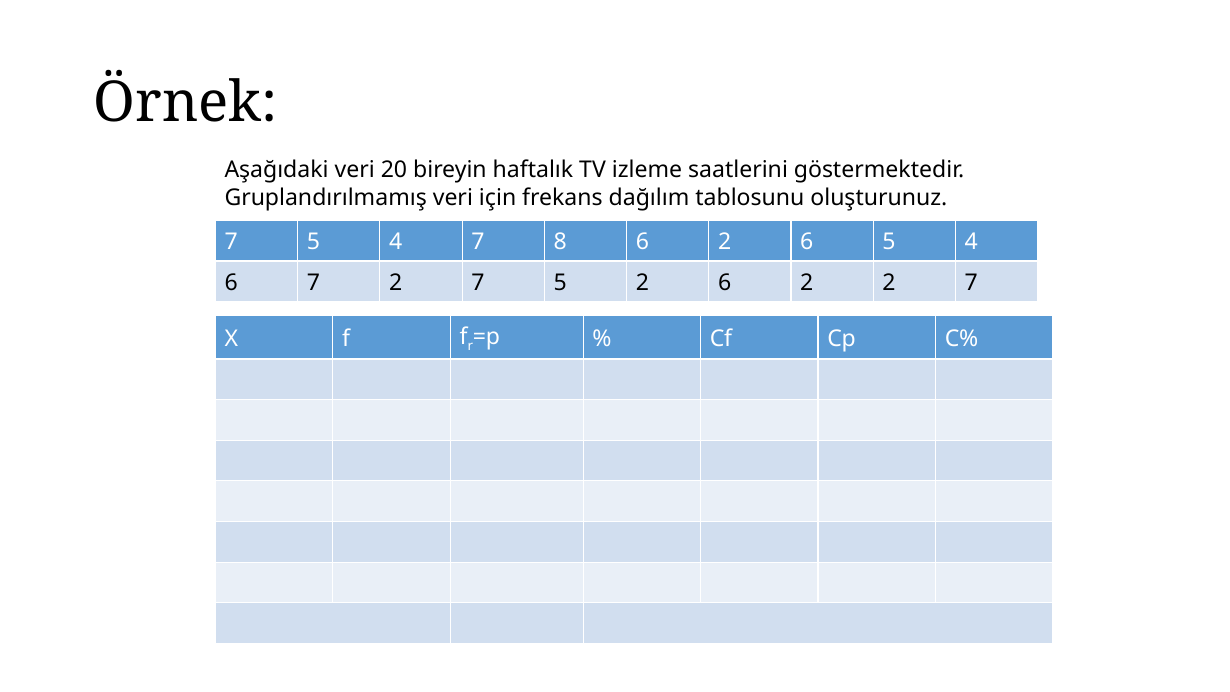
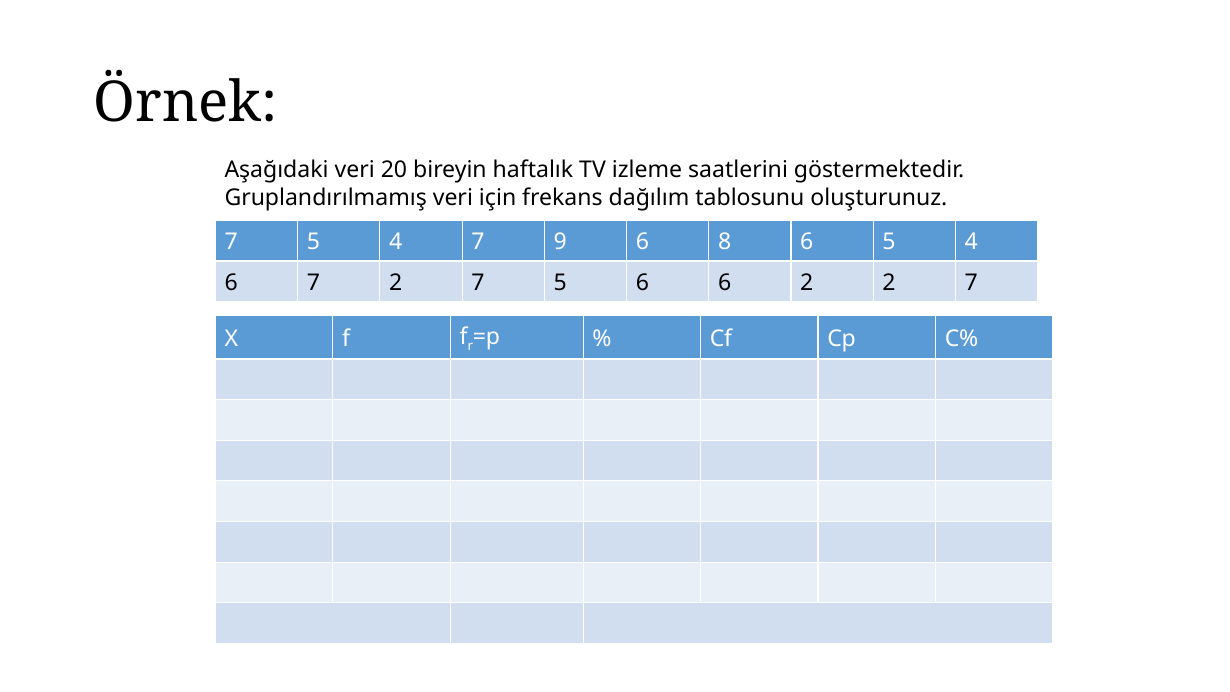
8: 8 -> 9
2 at (725, 242): 2 -> 8
5 2: 2 -> 6
